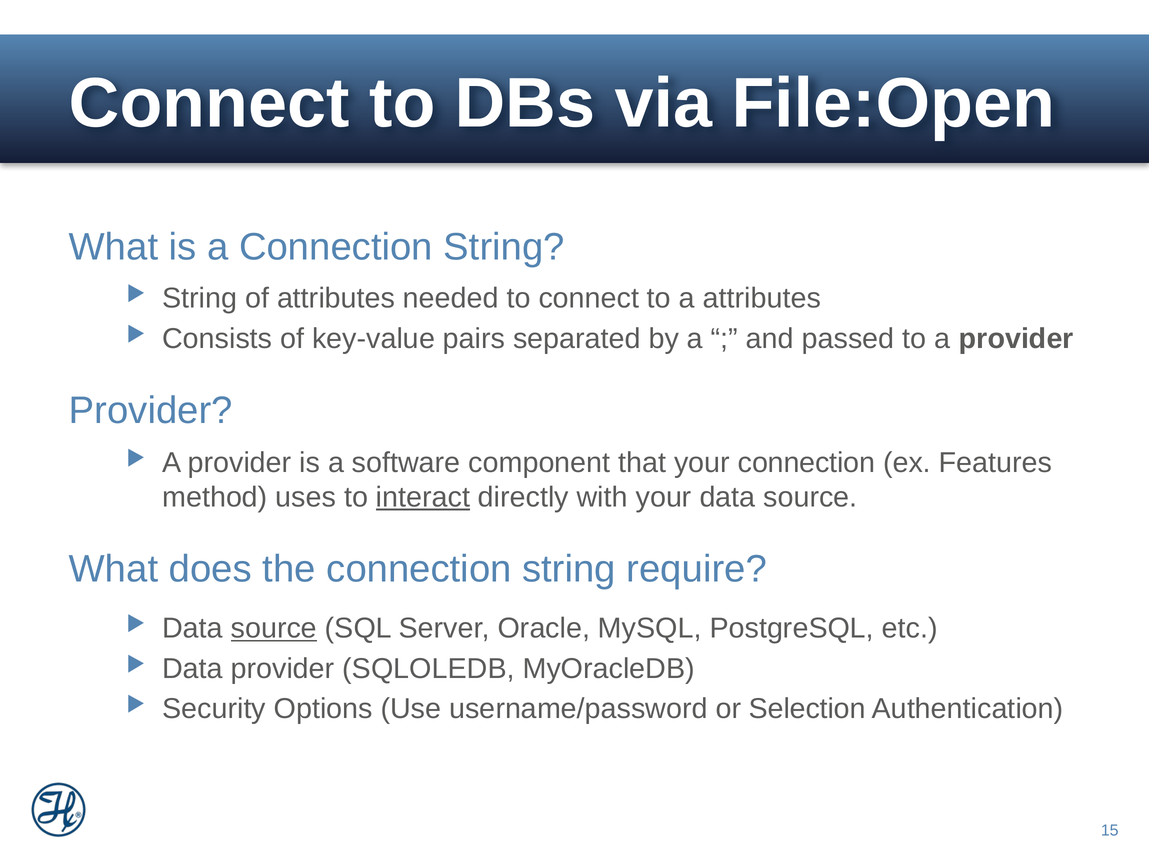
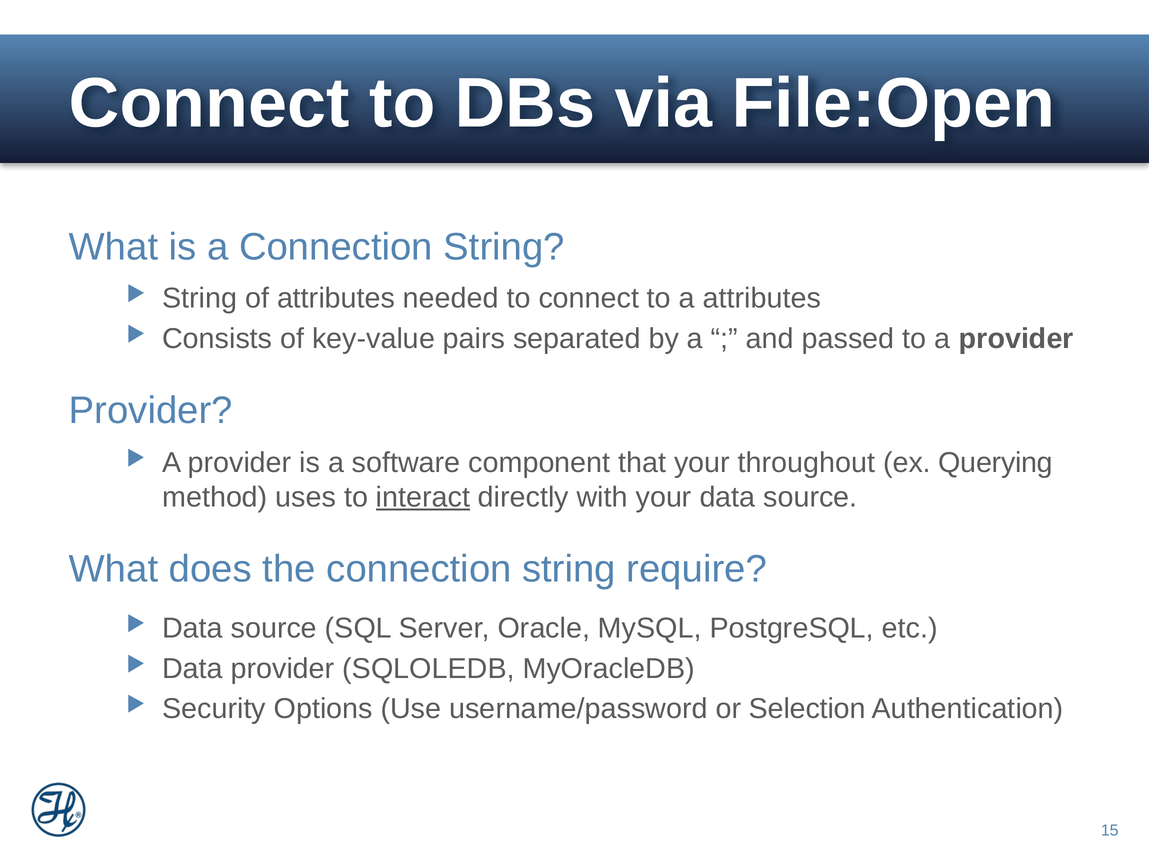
your connection: connection -> throughout
Features: Features -> Querying
source at (274, 628) underline: present -> none
